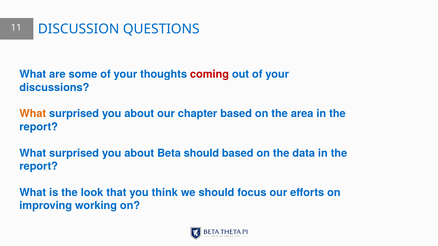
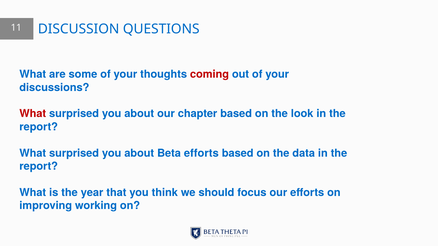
What at (33, 114) colour: orange -> red
area: area -> look
Beta should: should -> efforts
look: look -> year
